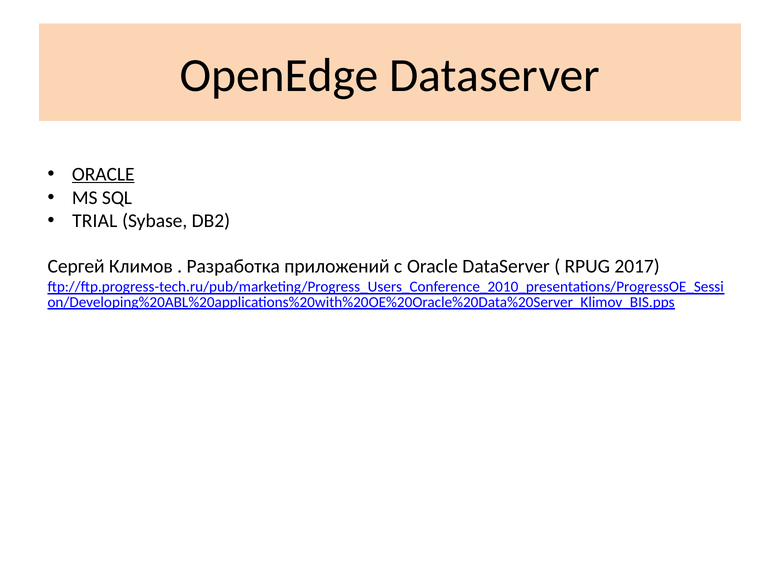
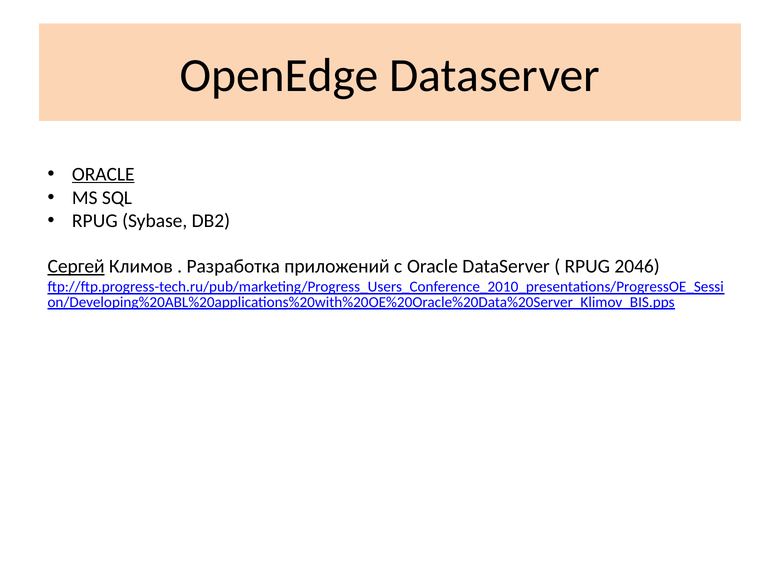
TRIAL at (95, 221): TRIAL -> RPUG
Сергей underline: none -> present
2017: 2017 -> 2046
